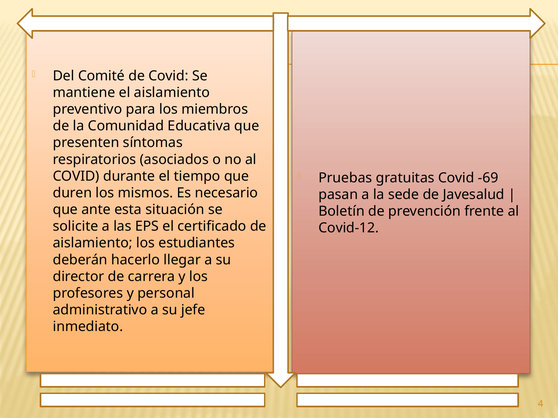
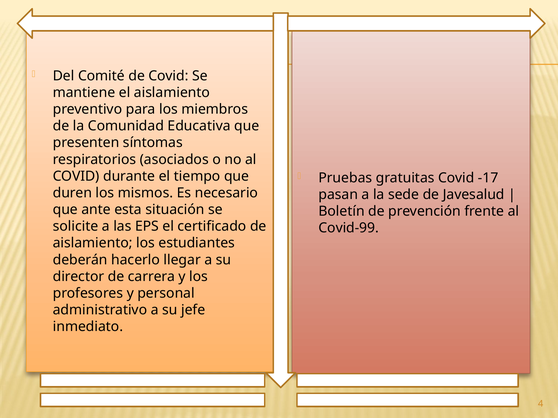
-69: -69 -> -17
Covid-12: Covid-12 -> Covid-99
